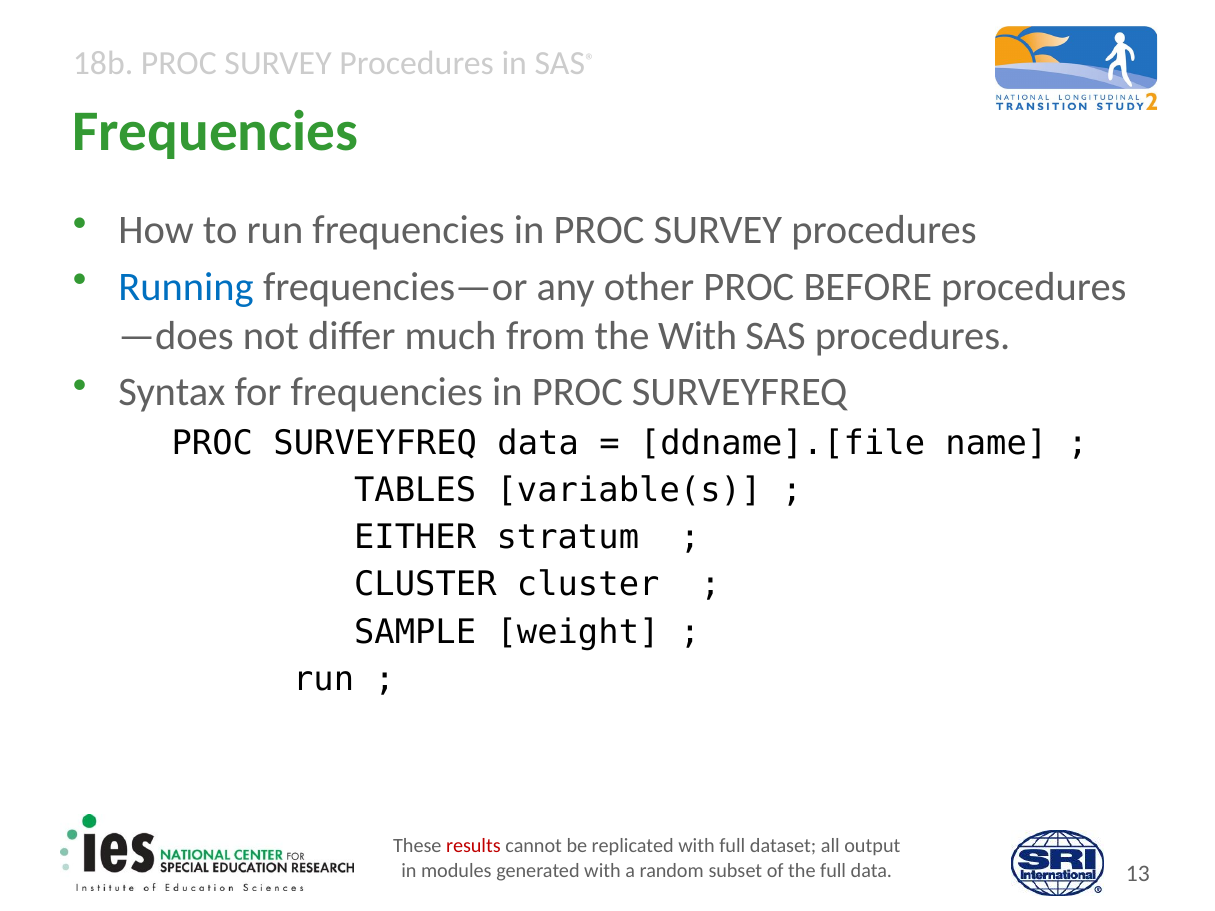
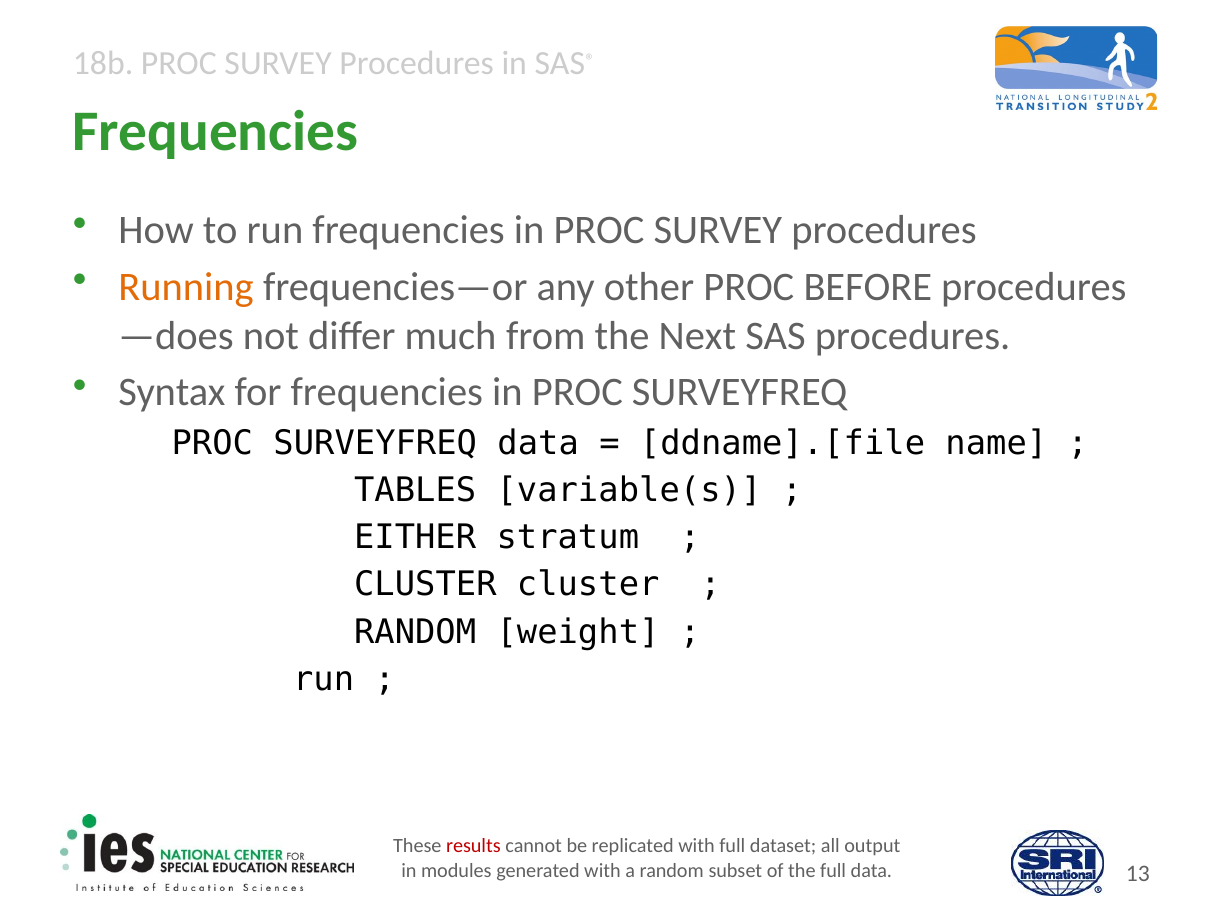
Running colour: blue -> orange
the With: With -> Next
SAMPLE at (415, 632): SAMPLE -> RANDOM
